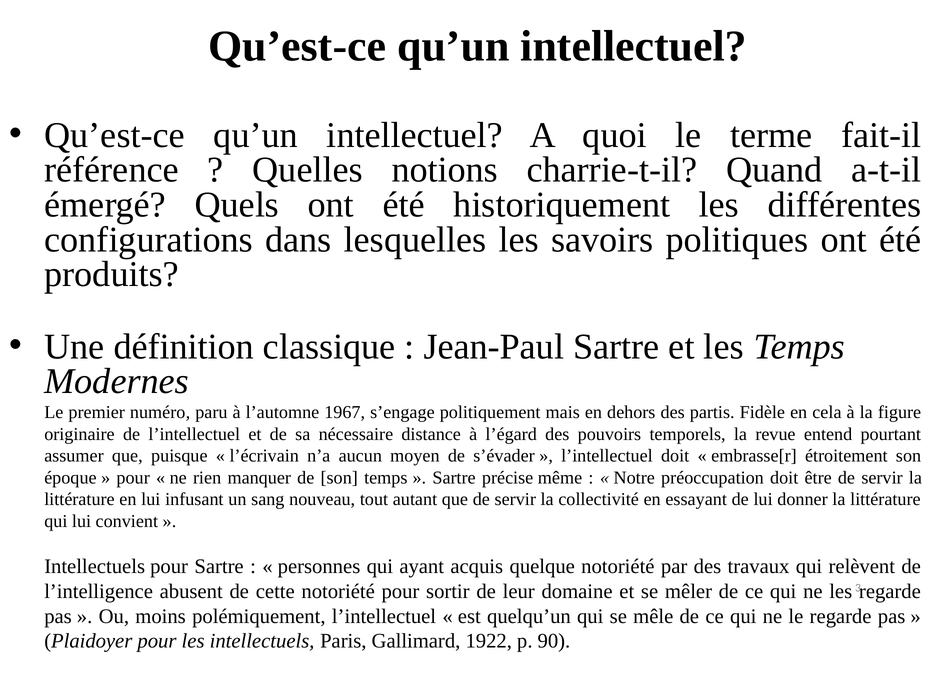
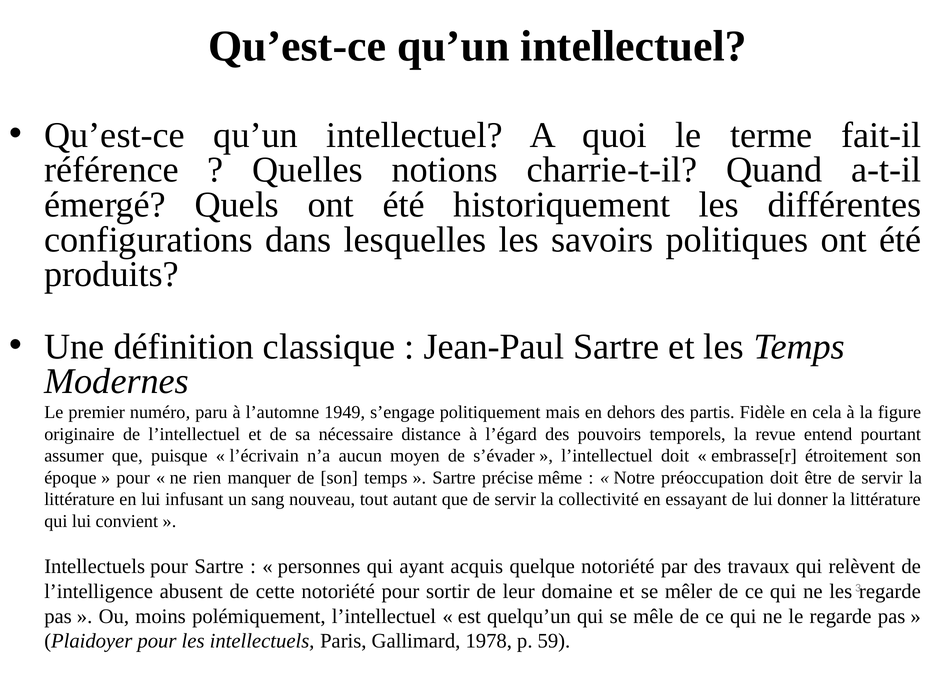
1967: 1967 -> 1949
1922: 1922 -> 1978
90: 90 -> 59
